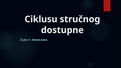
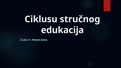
dostupne: dostupne -> edukacija
